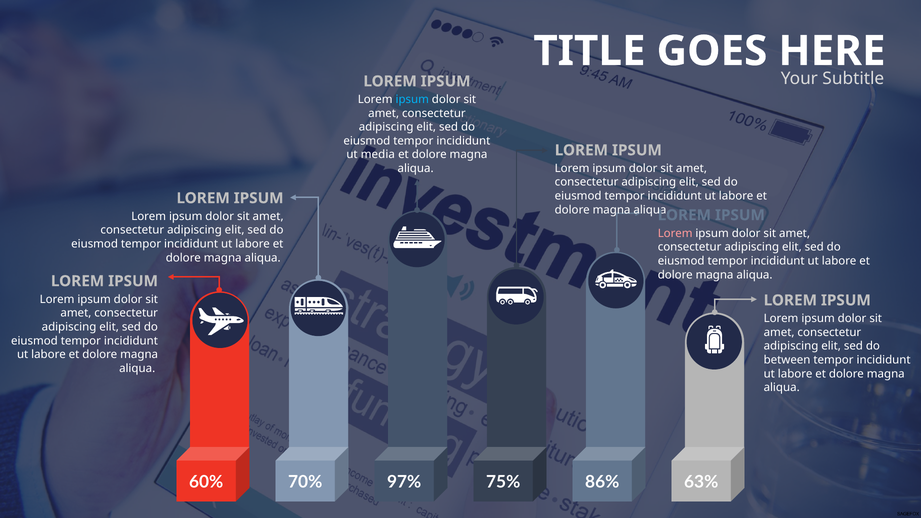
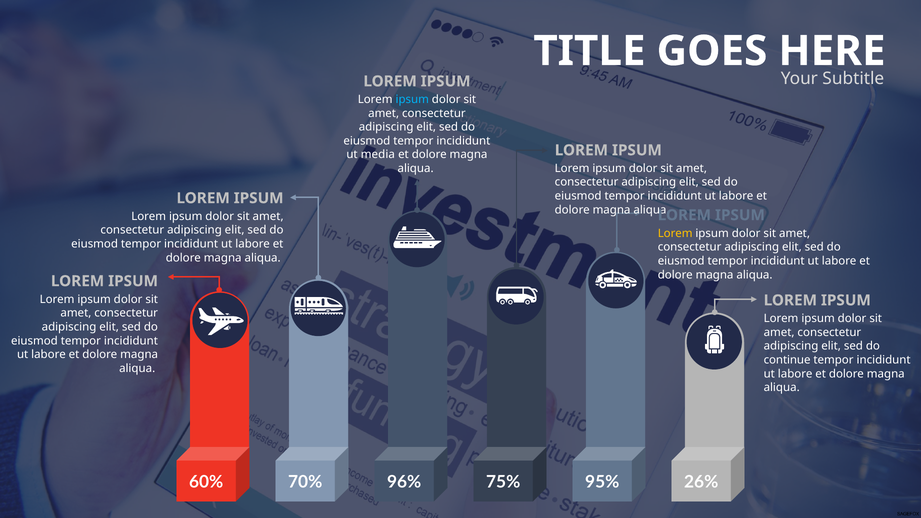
Lorem at (675, 233) colour: pink -> yellow
between: between -> continue
97%: 97% -> 96%
86%: 86% -> 95%
63%: 63% -> 26%
